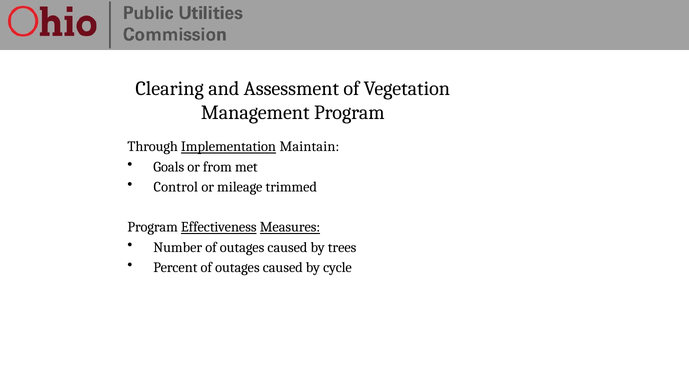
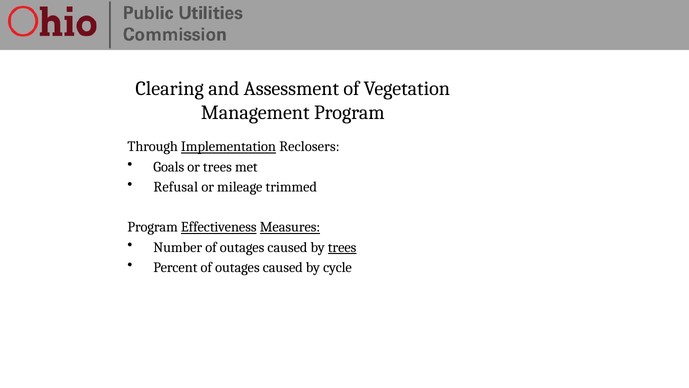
Maintain: Maintain -> Reclosers
or from: from -> trees
Control: Control -> Refusal
trees at (342, 247) underline: none -> present
